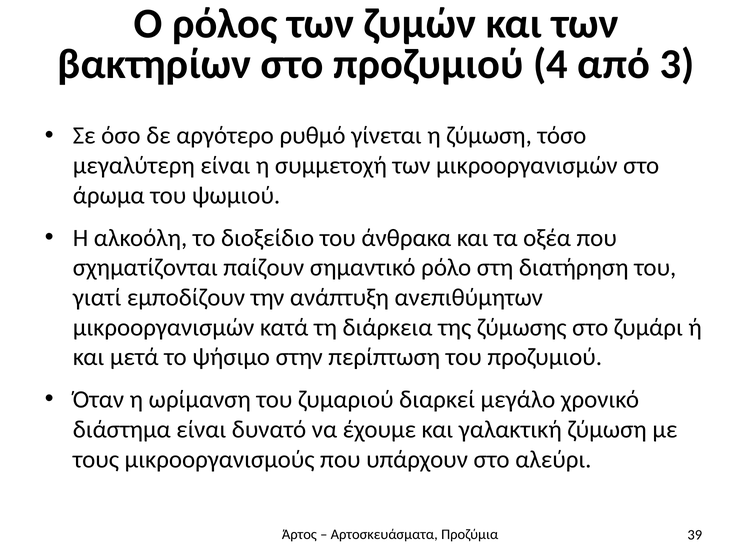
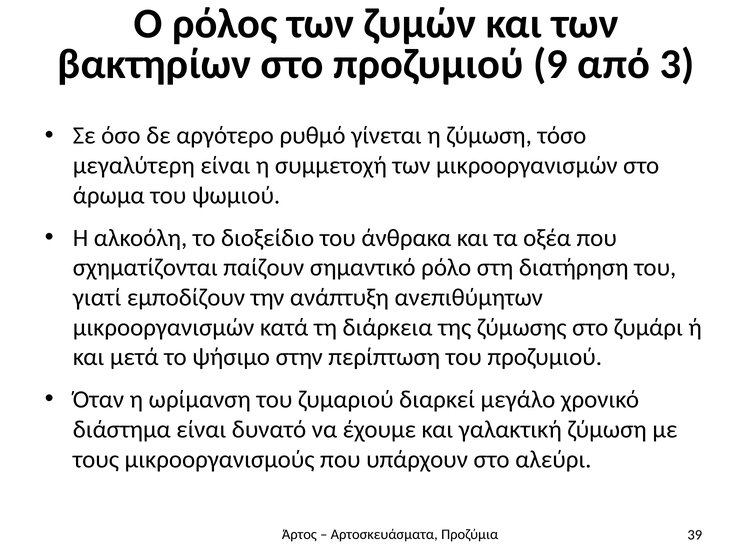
4: 4 -> 9
